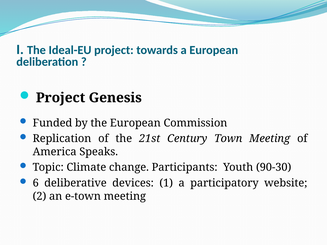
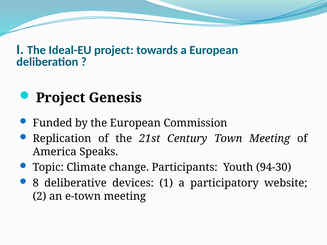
90-30: 90-30 -> 94-30
6: 6 -> 8
